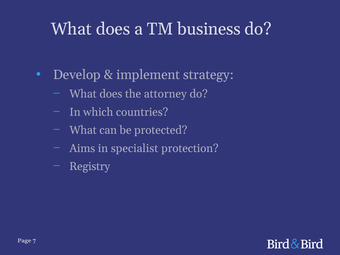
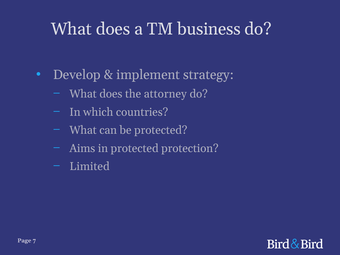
in specialist: specialist -> protected
Registry: Registry -> Limited
